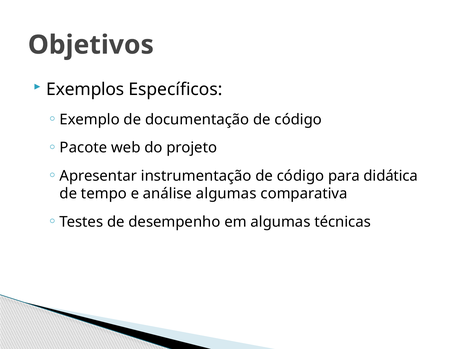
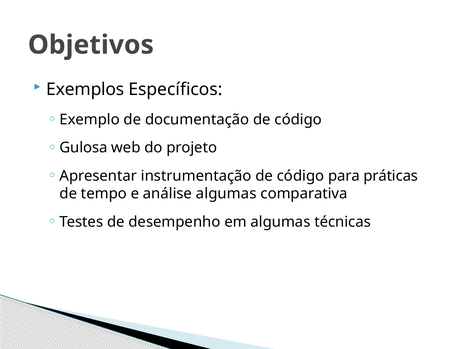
Pacote: Pacote -> Gulosa
didática: didática -> práticas
